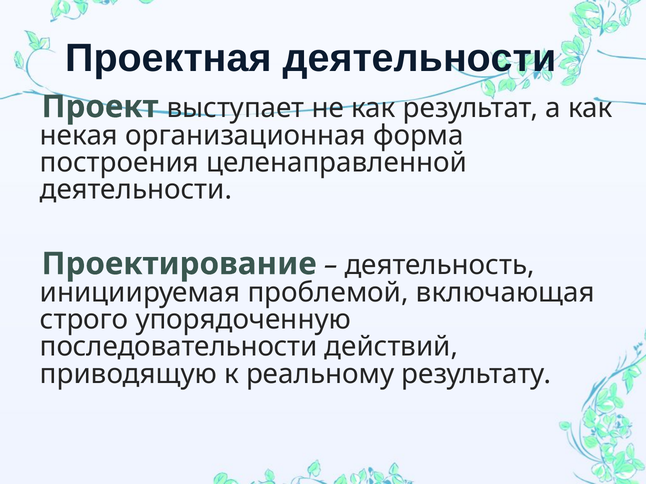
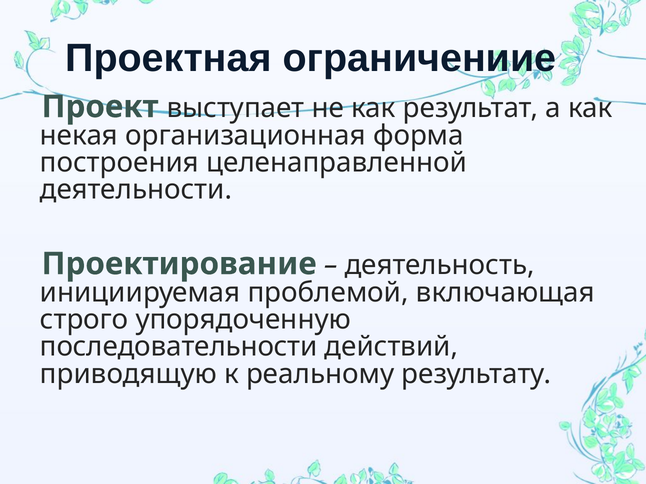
Проектная деятельности: деятельности -> ограничениие
